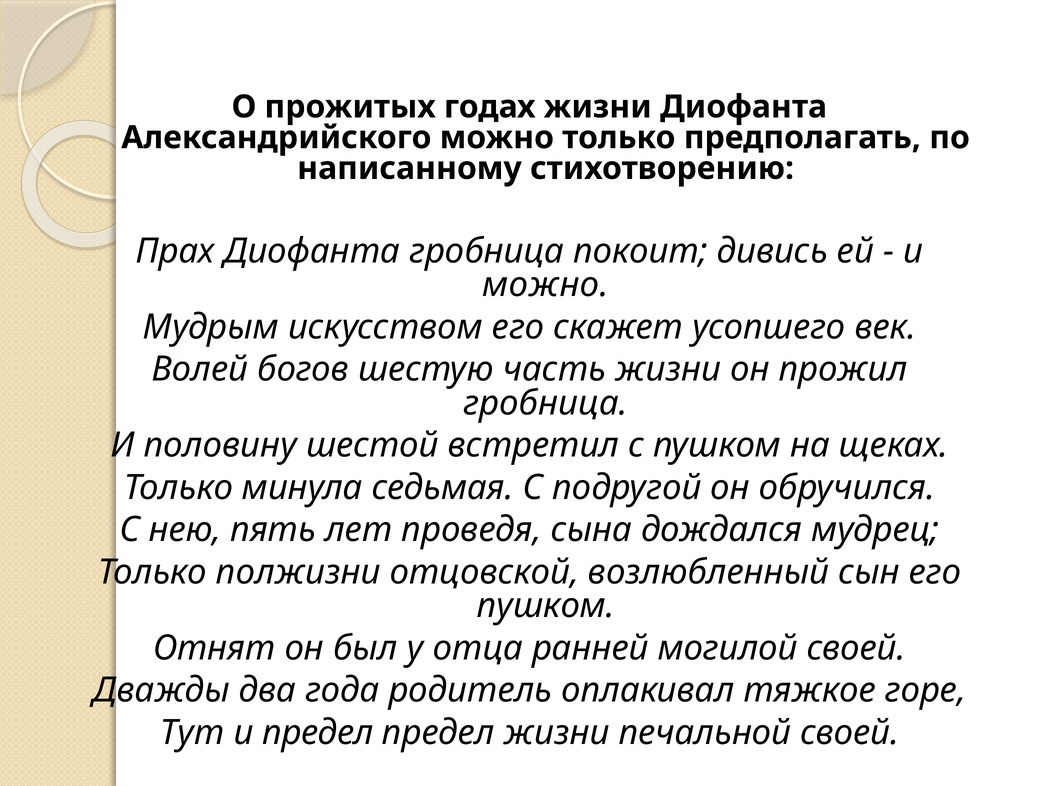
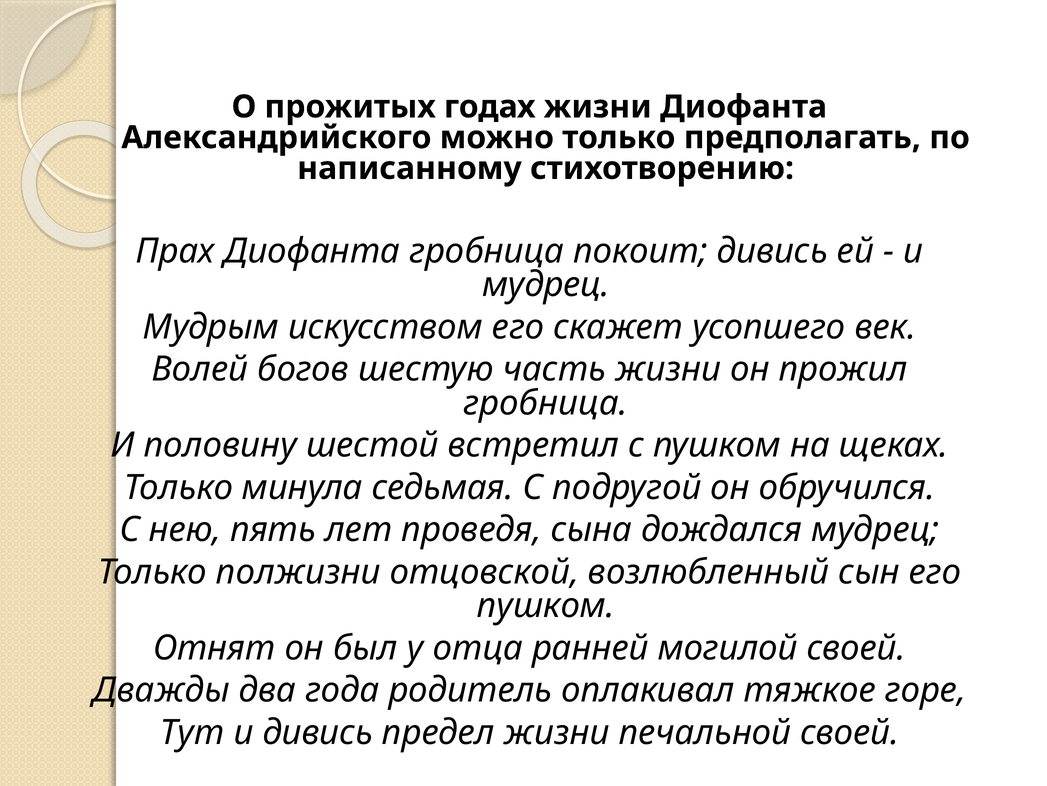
можно at (546, 285): можно -> мудрец
и предел: предел -> дивись
